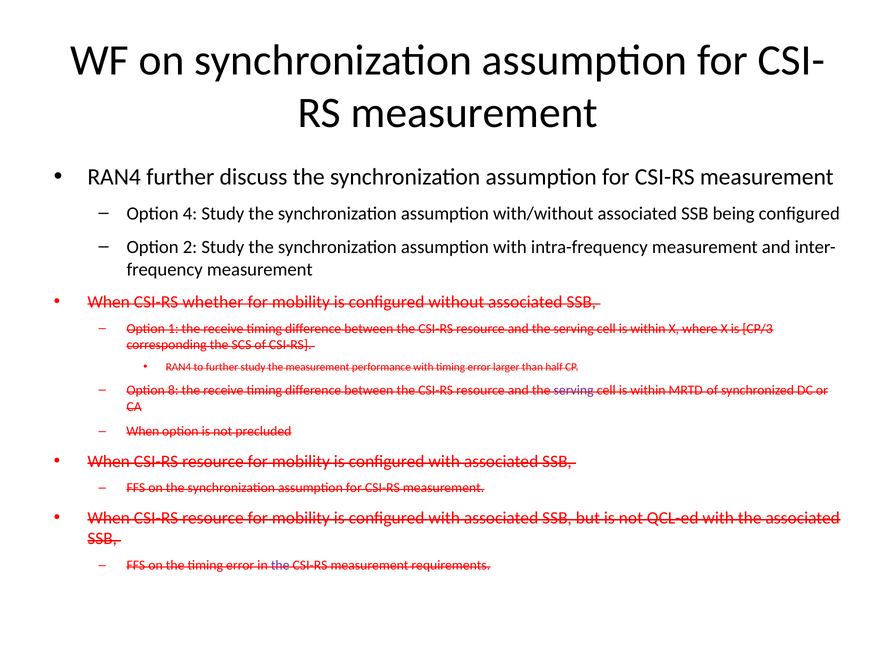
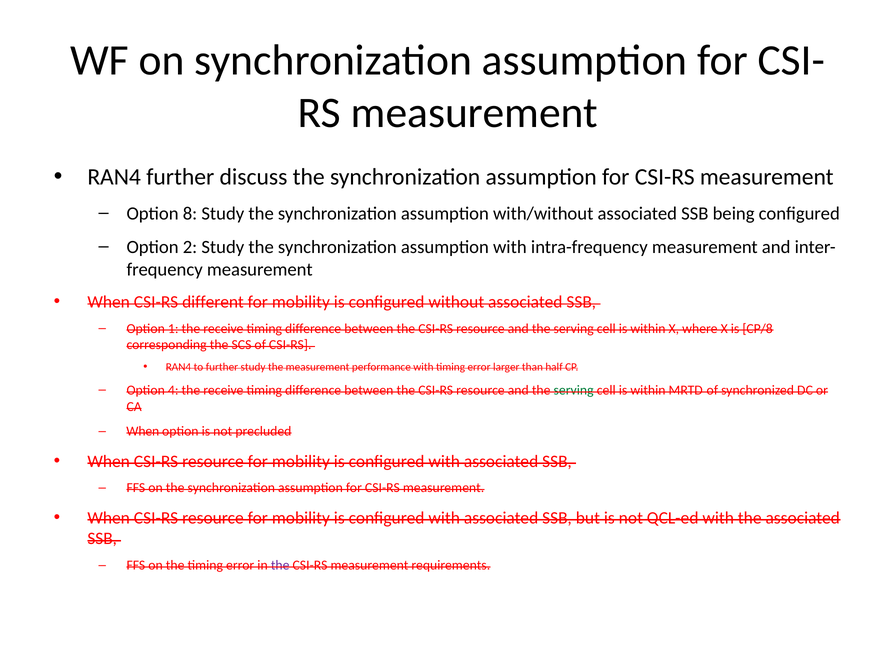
4: 4 -> 8
whether: whether -> different
CP/3: CP/3 -> CP/8
8: 8 -> 4
serving at (574, 390) colour: purple -> green
